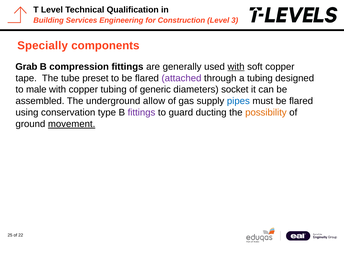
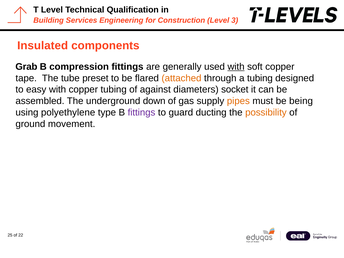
Specially: Specially -> Insulated
attached colour: purple -> orange
male: male -> easy
generic: generic -> against
allow: allow -> down
pipes colour: blue -> orange
must be flared: flared -> being
conservation: conservation -> polyethylene
movement underline: present -> none
